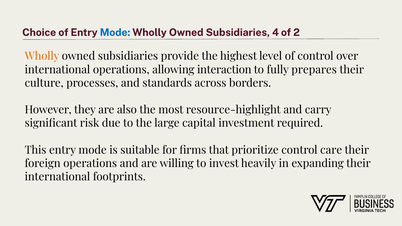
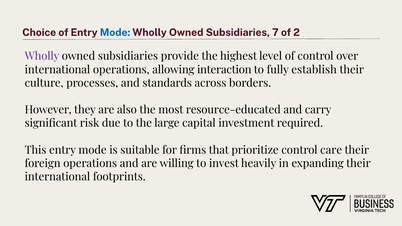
4: 4 -> 7
Wholly at (42, 56) colour: orange -> purple
prepares: prepares -> establish
resource-highlight: resource-highlight -> resource-educated
